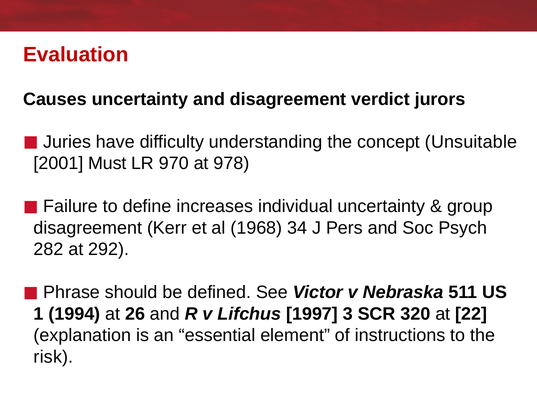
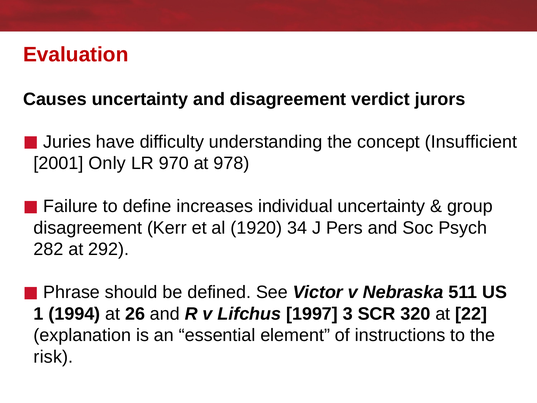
Unsuitable: Unsuitable -> Insufficient
Must: Must -> Only
1968: 1968 -> 1920
